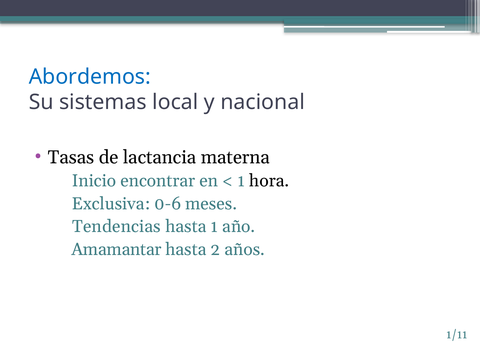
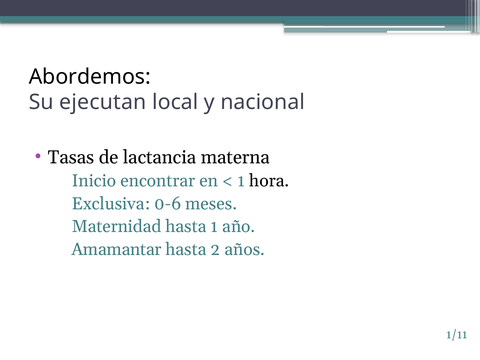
Abordemos colour: blue -> black
sistemas: sistemas -> ejecutan
Tendencias: Tendencias -> Maternidad
